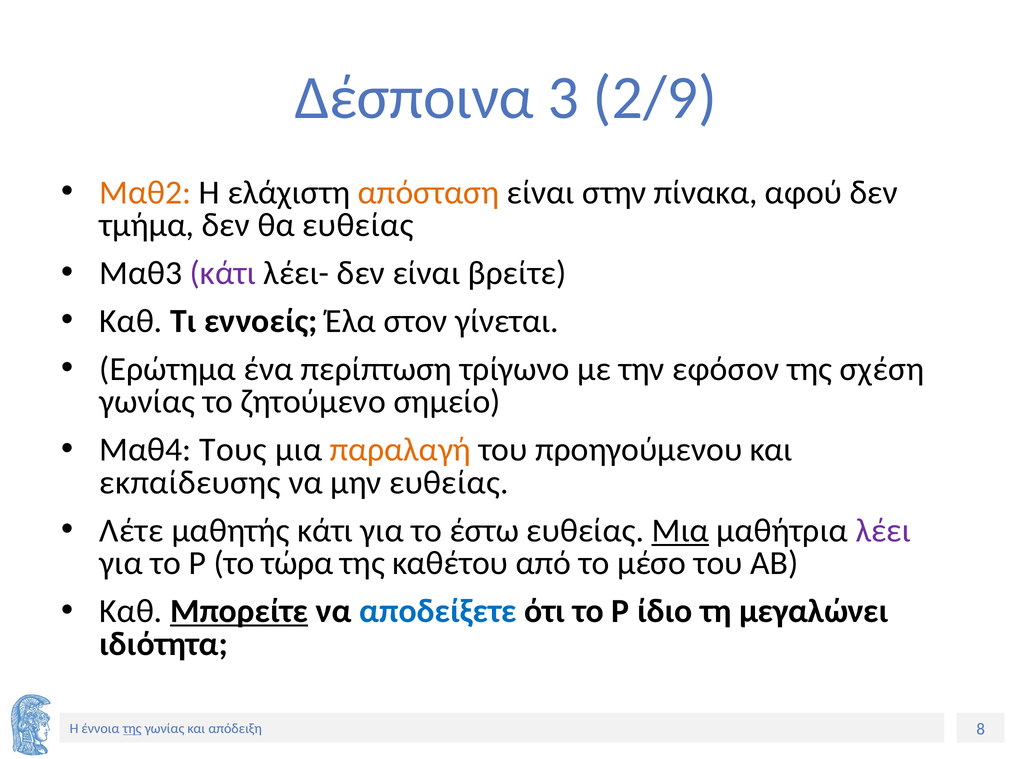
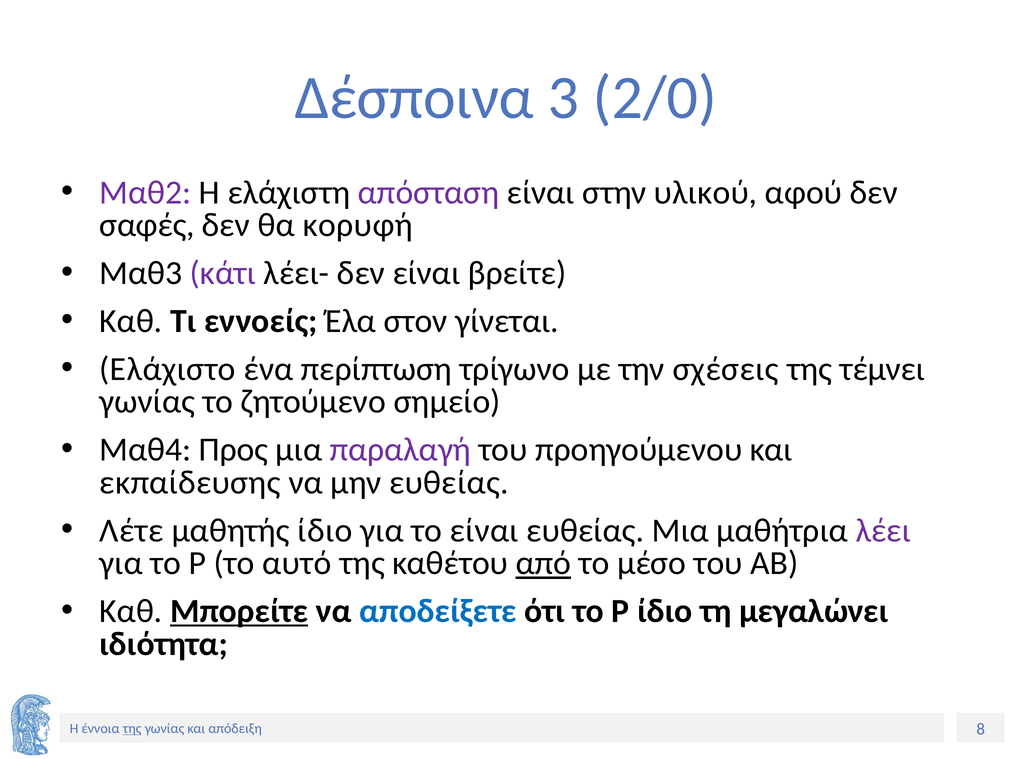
2/9: 2/9 -> 2/0
Μαθ2 colour: orange -> purple
απόσταση colour: orange -> purple
πίνακα: πίνακα -> υλικού
τμήμα: τμήμα -> σαφές
θα ευθείας: ευθείας -> κορυφή
Ερώτημα: Ερώτημα -> Ελάχιστο
εφόσον: εφόσον -> σχέσεις
σχέση: σχέση -> τέμνει
Τους: Τους -> Προς
παραλαγή colour: orange -> purple
μαθητής κάτι: κάτι -> ίδιο
το έστω: έστω -> είναι
Μια at (680, 530) underline: present -> none
τώρα: τώρα -> αυτό
από underline: none -> present
